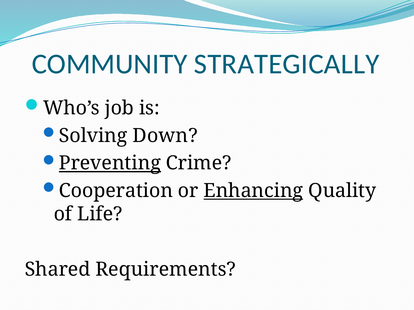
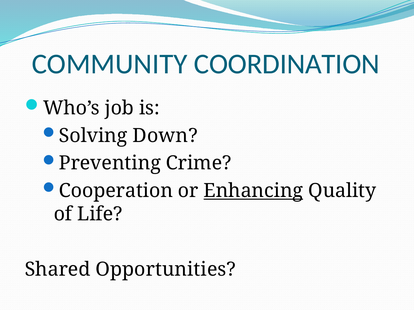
STRATEGICALLY: STRATEGICALLY -> COORDINATION
Preventing underline: present -> none
Requirements: Requirements -> Opportunities
